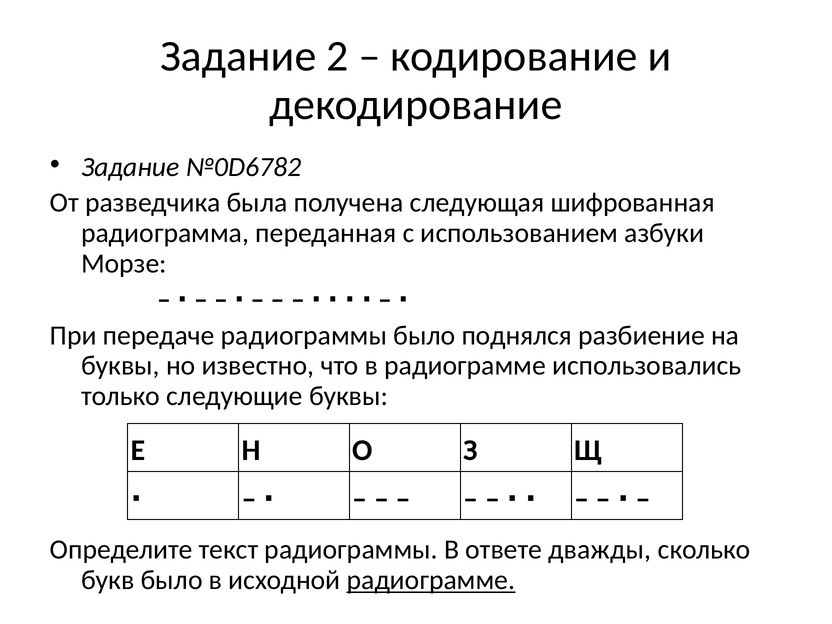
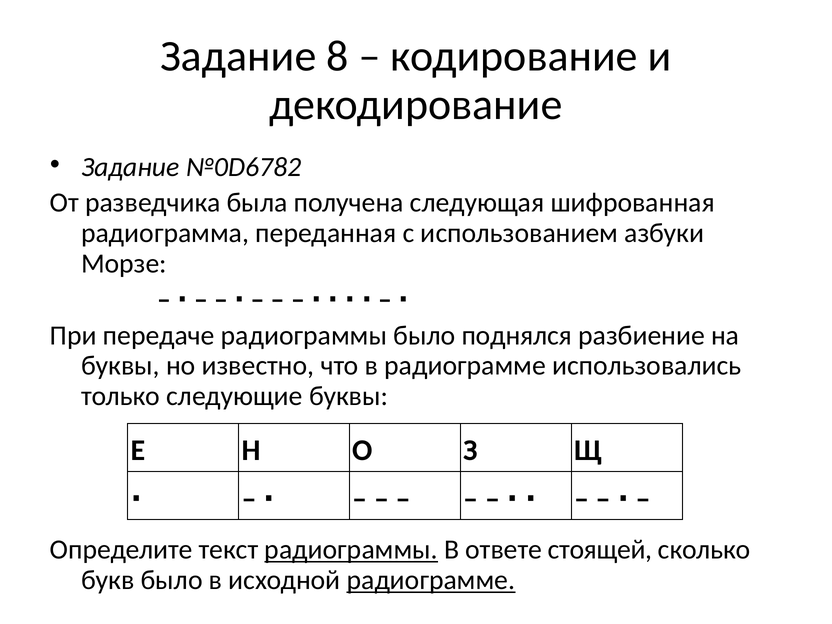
2: 2 -> 8
радиограммы at (351, 550) underline: none -> present
дважды: дважды -> стоящей
